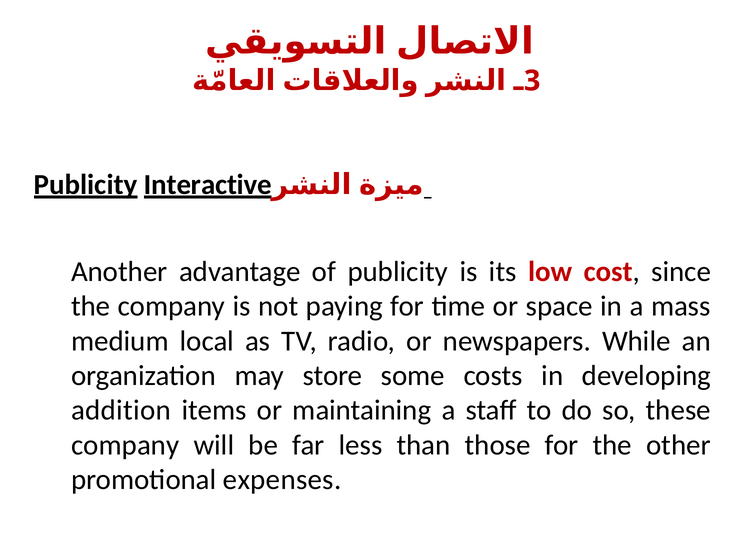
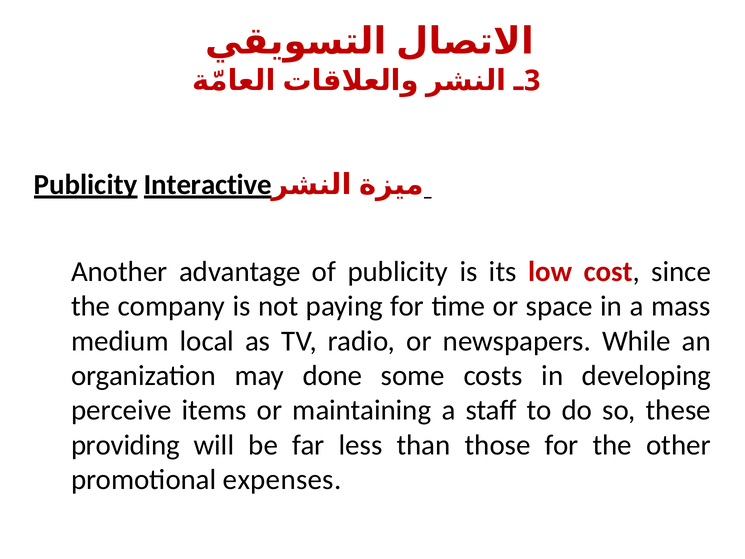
store: store -> done
addition: addition -> perceive
company at (125, 445): company -> providing
